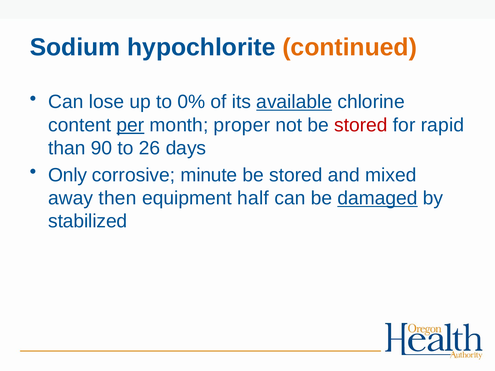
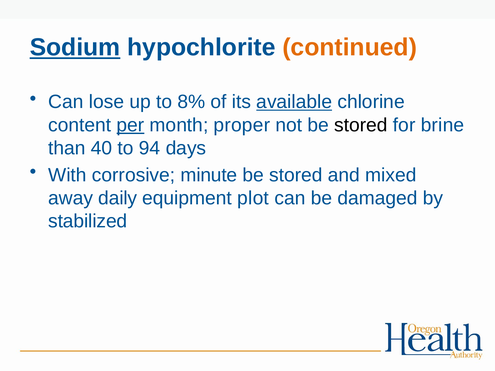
Sodium underline: none -> present
0%: 0% -> 8%
stored at (361, 125) colour: red -> black
rapid: rapid -> brine
90: 90 -> 40
26: 26 -> 94
Only: Only -> With
then: then -> daily
half: half -> plot
damaged underline: present -> none
